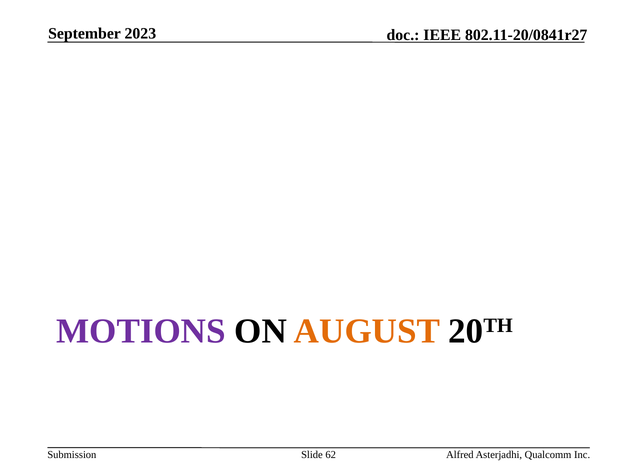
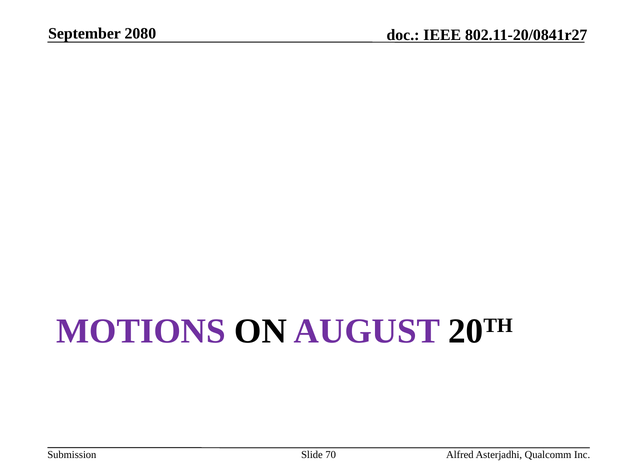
2023: 2023 -> 2080
AUGUST colour: orange -> purple
62: 62 -> 70
